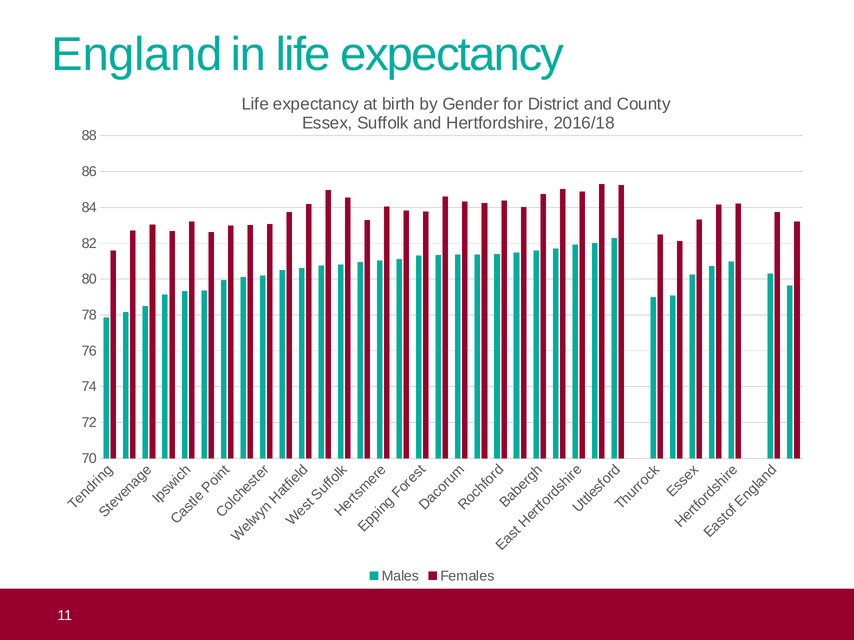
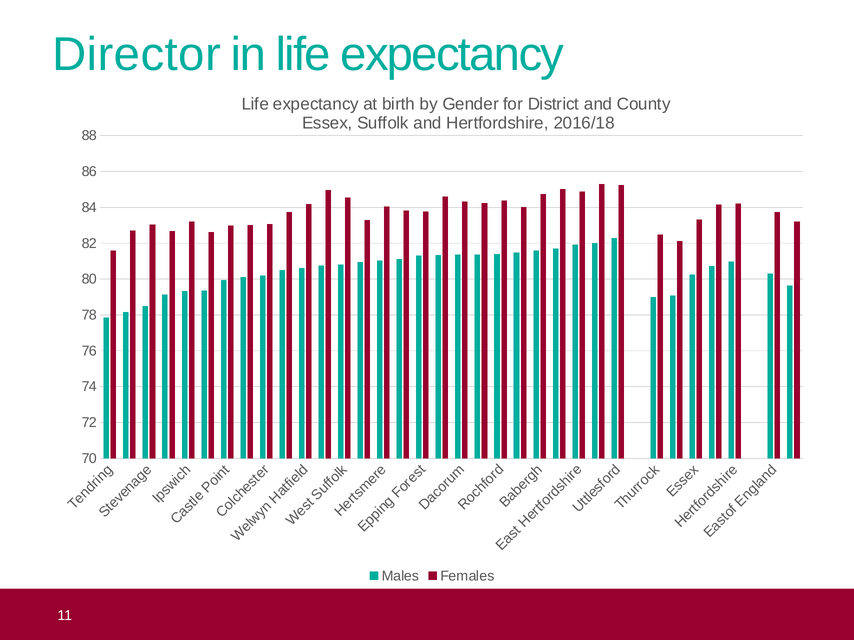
England: England -> Director
